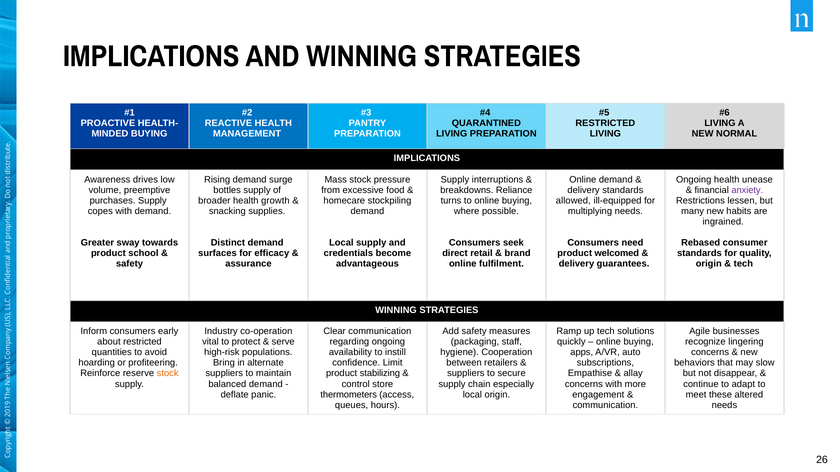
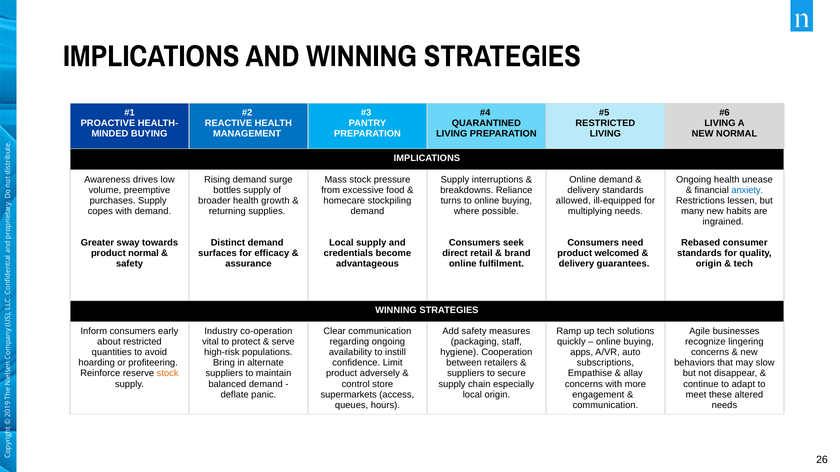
anxiety colour: purple -> blue
snacking: snacking -> returning
product school: school -> normal
stabilizing: stabilizing -> adversely
thermometers: thermometers -> supermarkets
